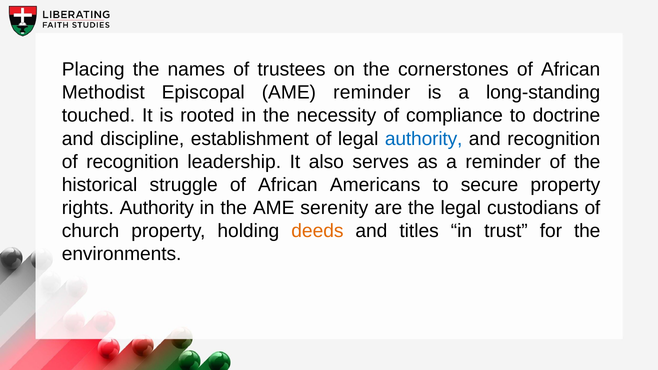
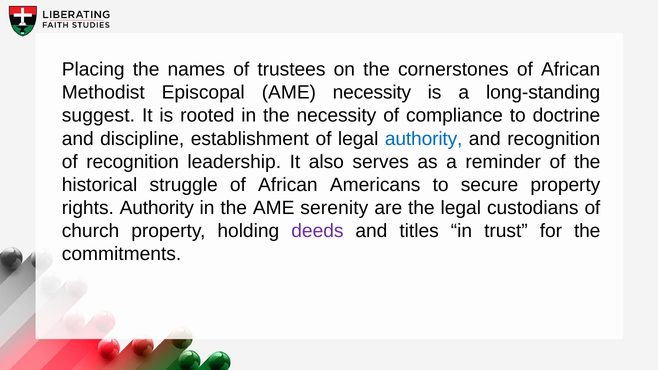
AME reminder: reminder -> necessity
touched: touched -> suggest
deeds colour: orange -> purple
environments: environments -> commitments
